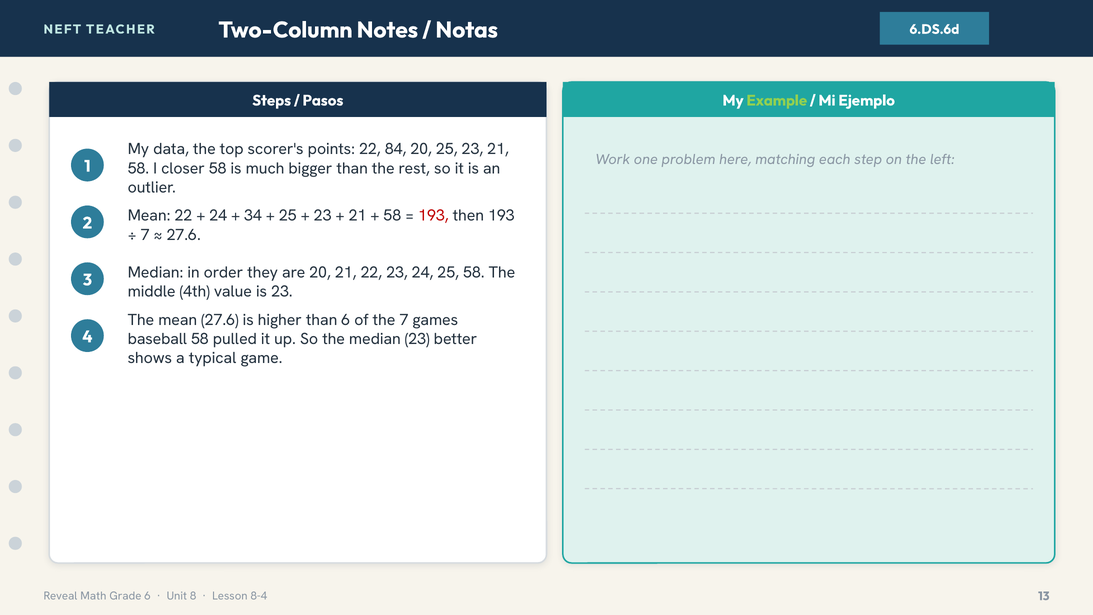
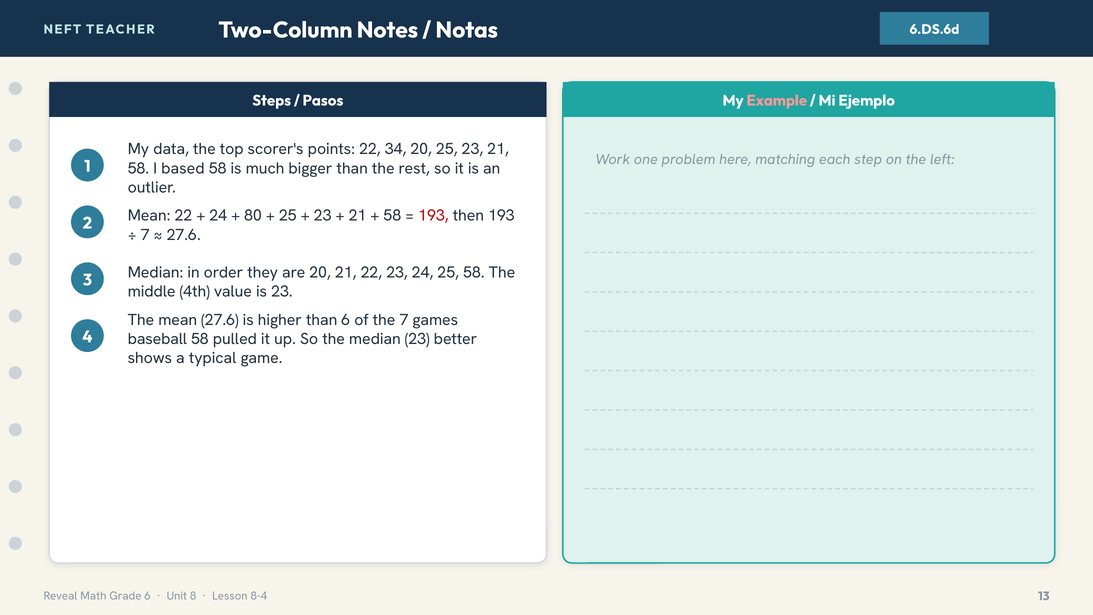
Example colour: light green -> pink
84: 84 -> 34
closer: closer -> based
34: 34 -> 80
